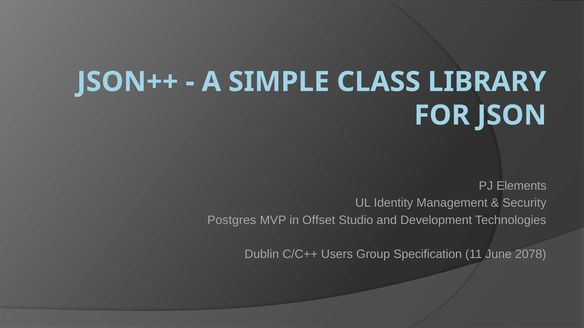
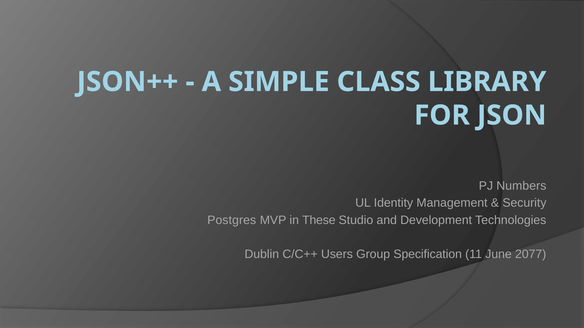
Elements: Elements -> Numbers
Offset: Offset -> These
2078: 2078 -> 2077
